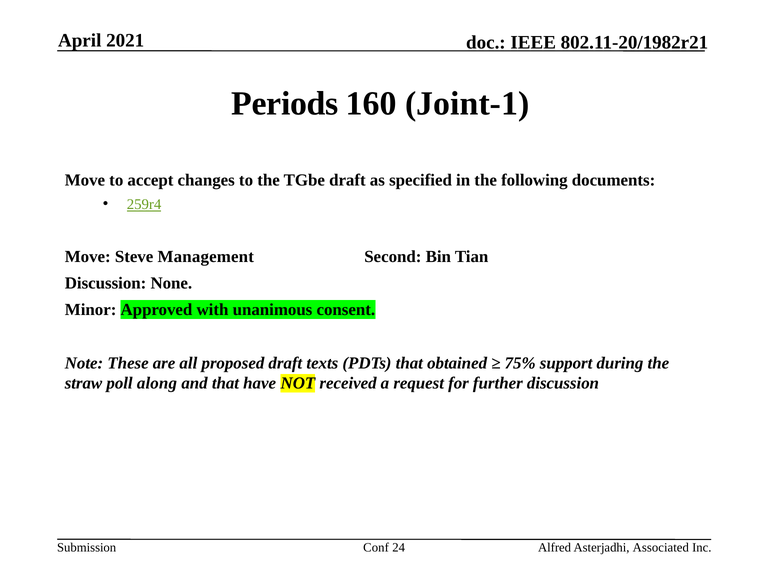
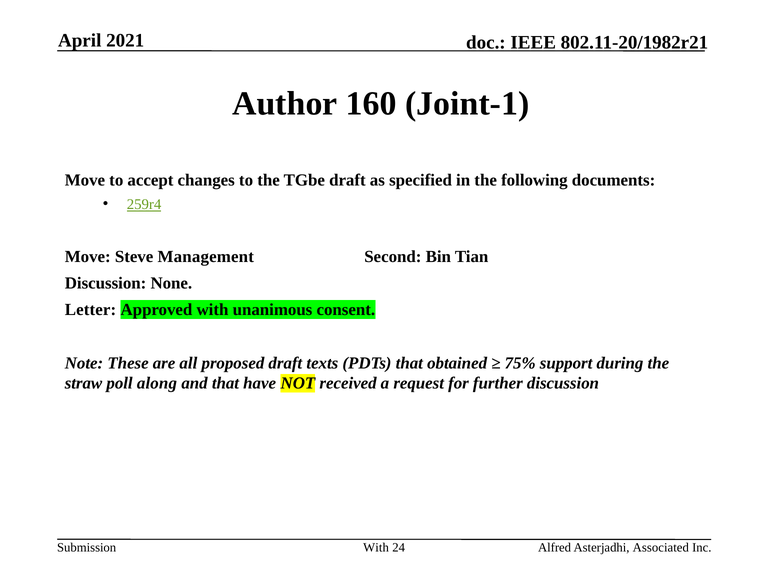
Periods: Periods -> Author
Minor: Minor -> Letter
Conf at (376, 548): Conf -> With
